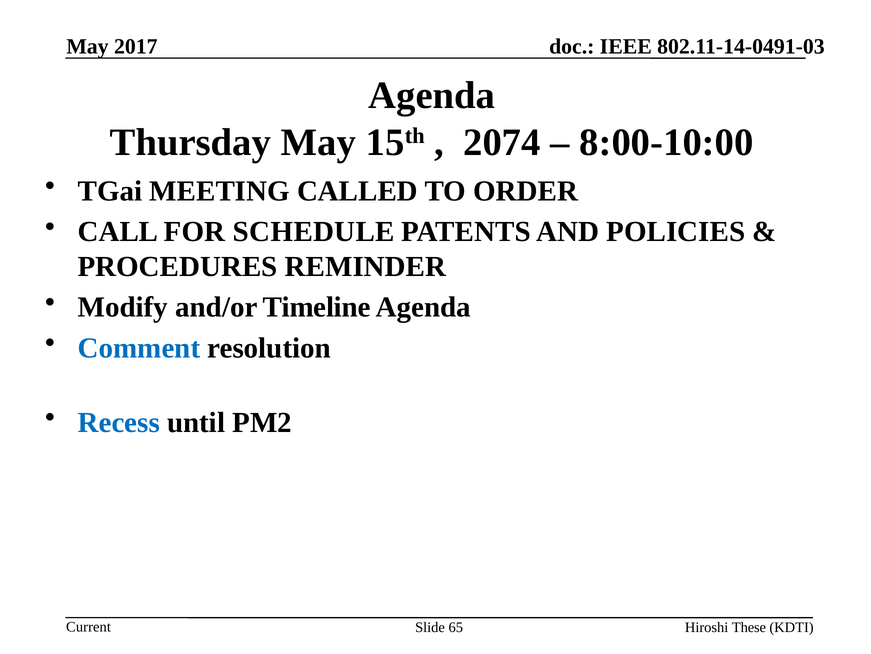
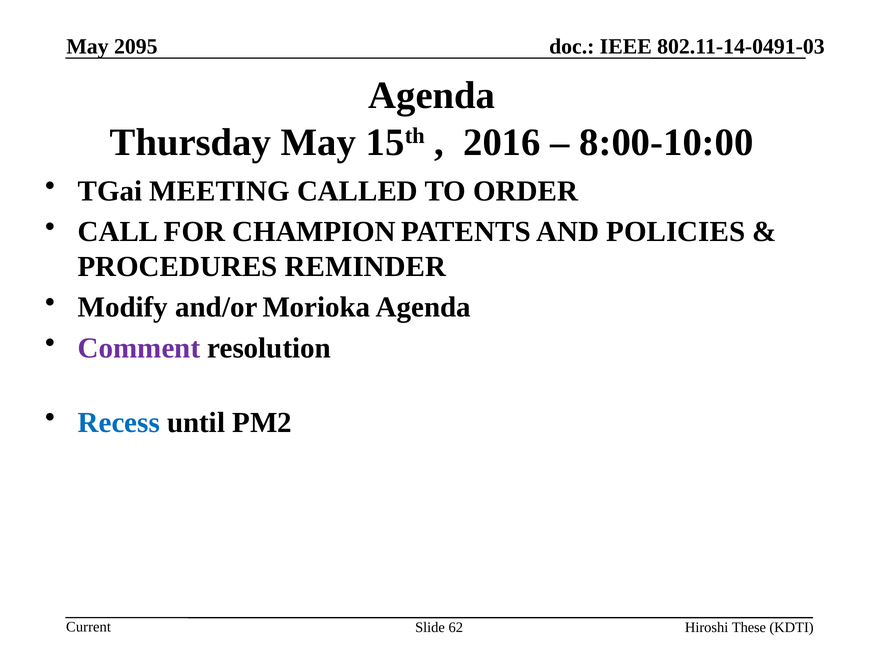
2017: 2017 -> 2095
2074: 2074 -> 2016
SCHEDULE: SCHEDULE -> CHAMPION
Timeline: Timeline -> Morioka
Comment colour: blue -> purple
65: 65 -> 62
